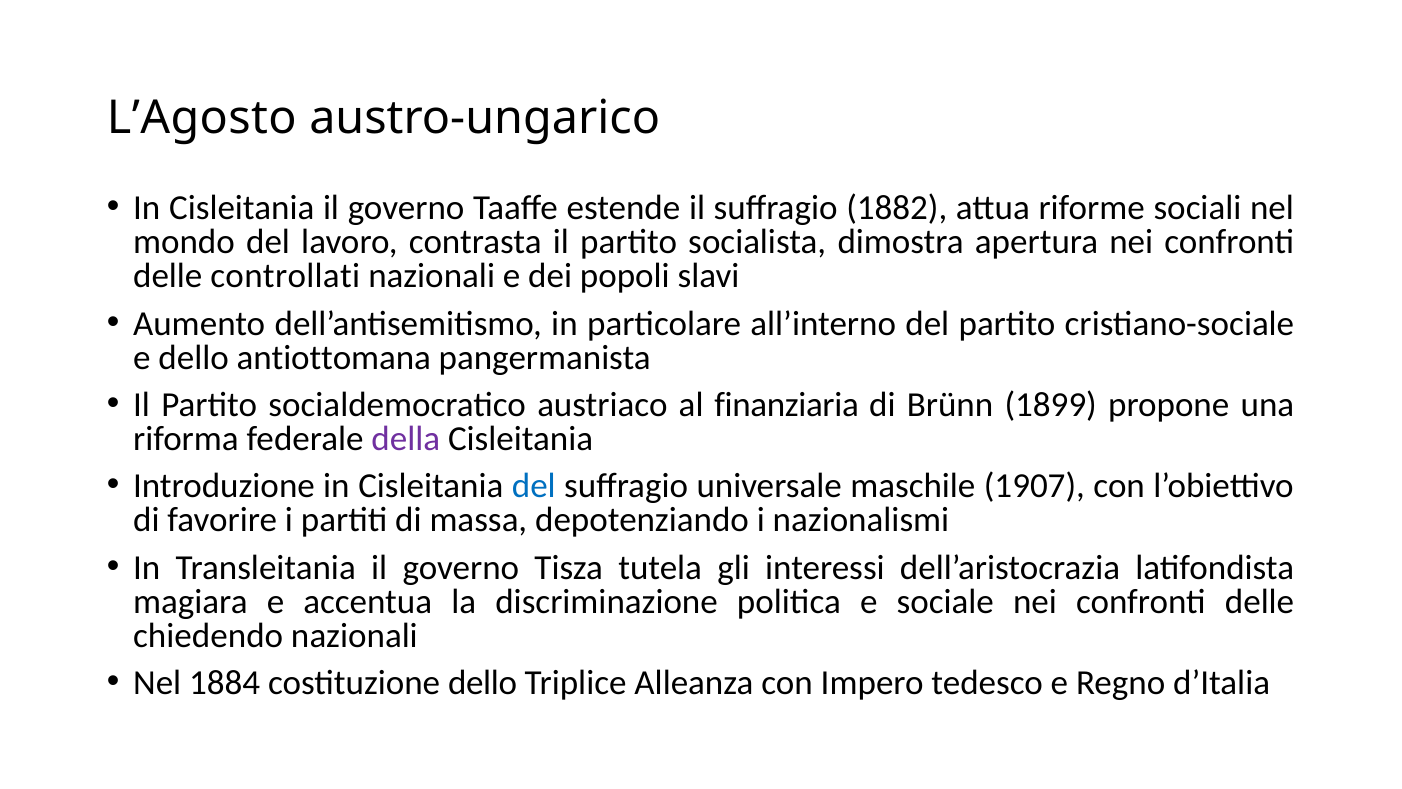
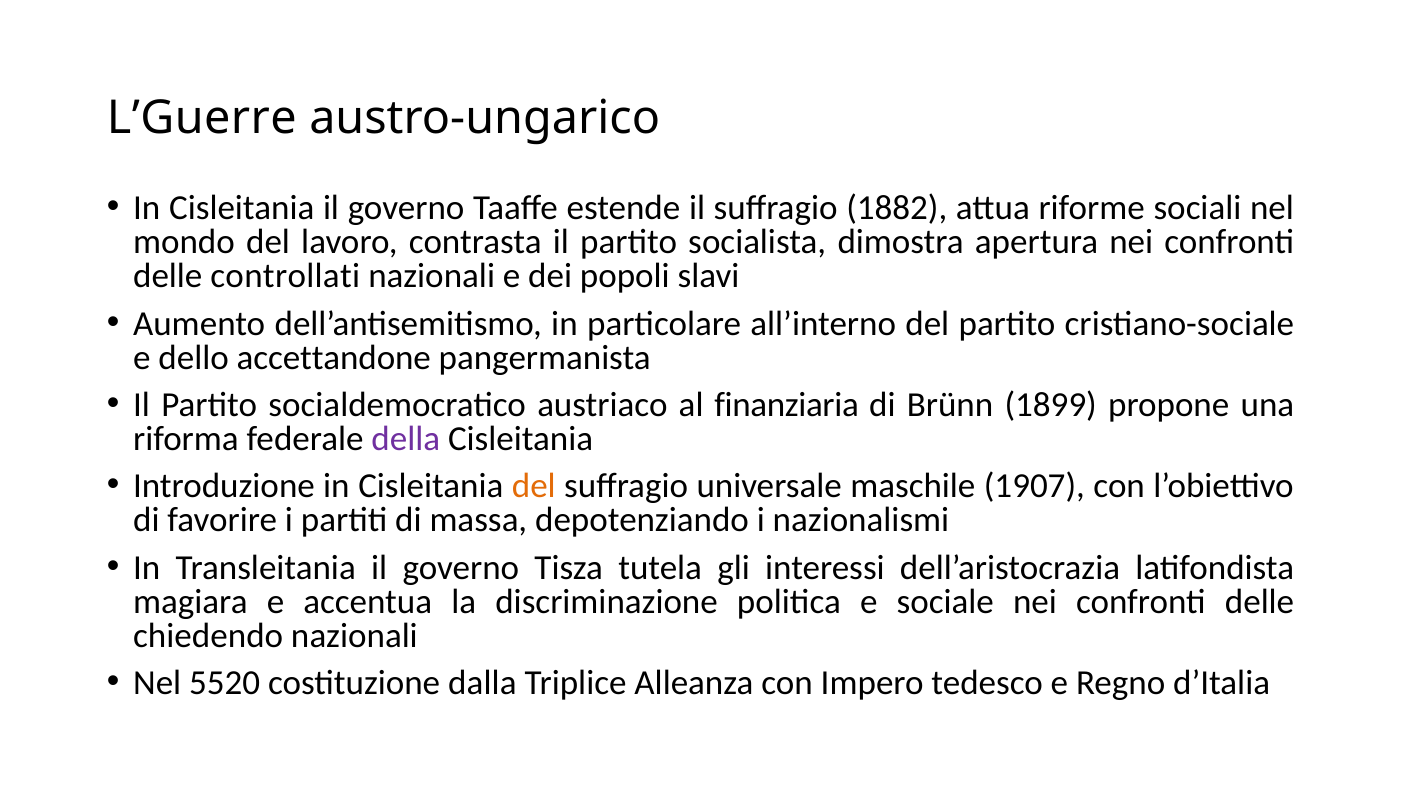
L’Agosto: L’Agosto -> L’Guerre
antiottomana: antiottomana -> accettandone
del at (534, 486) colour: blue -> orange
1884: 1884 -> 5520
costituzione dello: dello -> dalla
